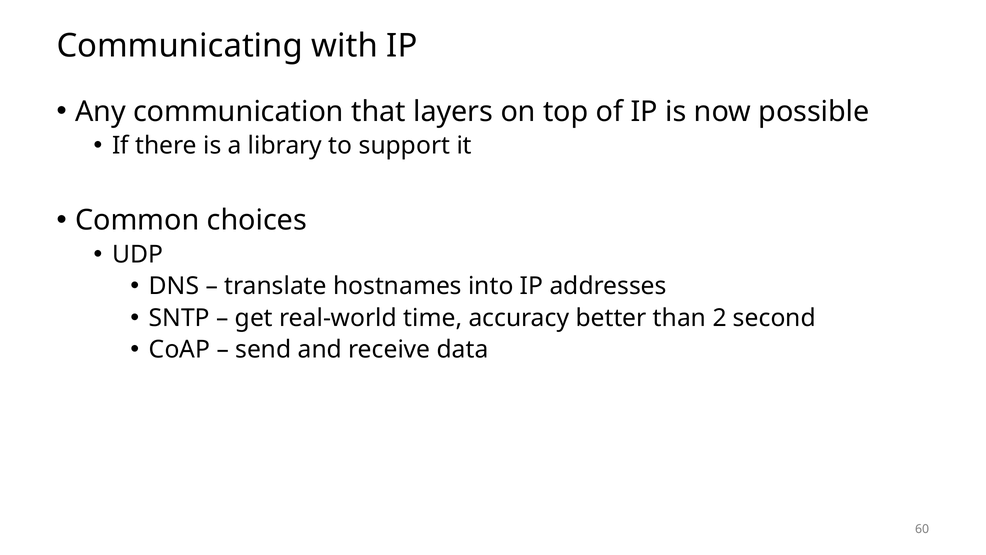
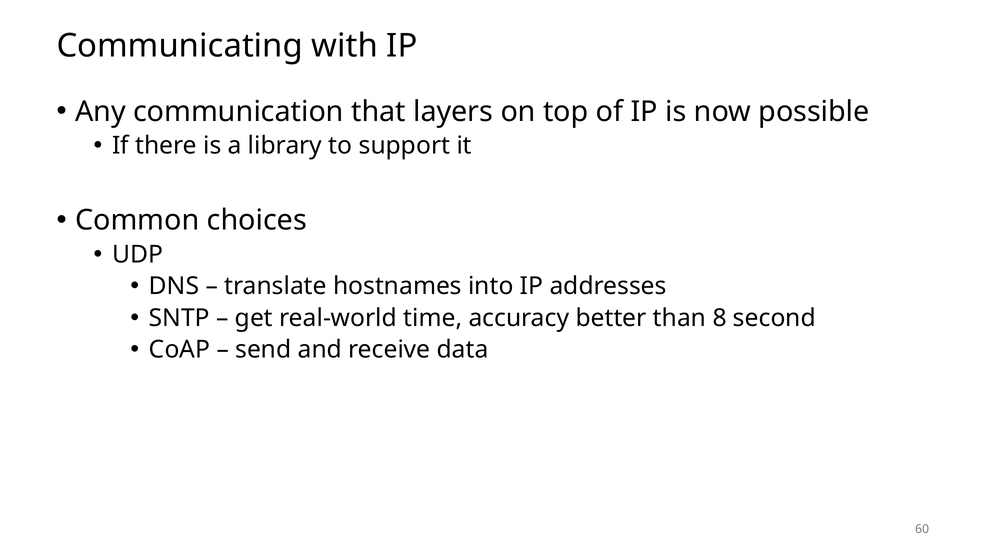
2: 2 -> 8
